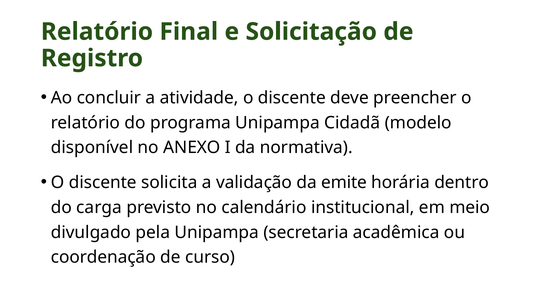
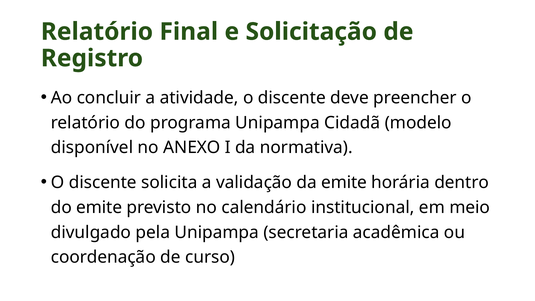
do carga: carga -> emite
